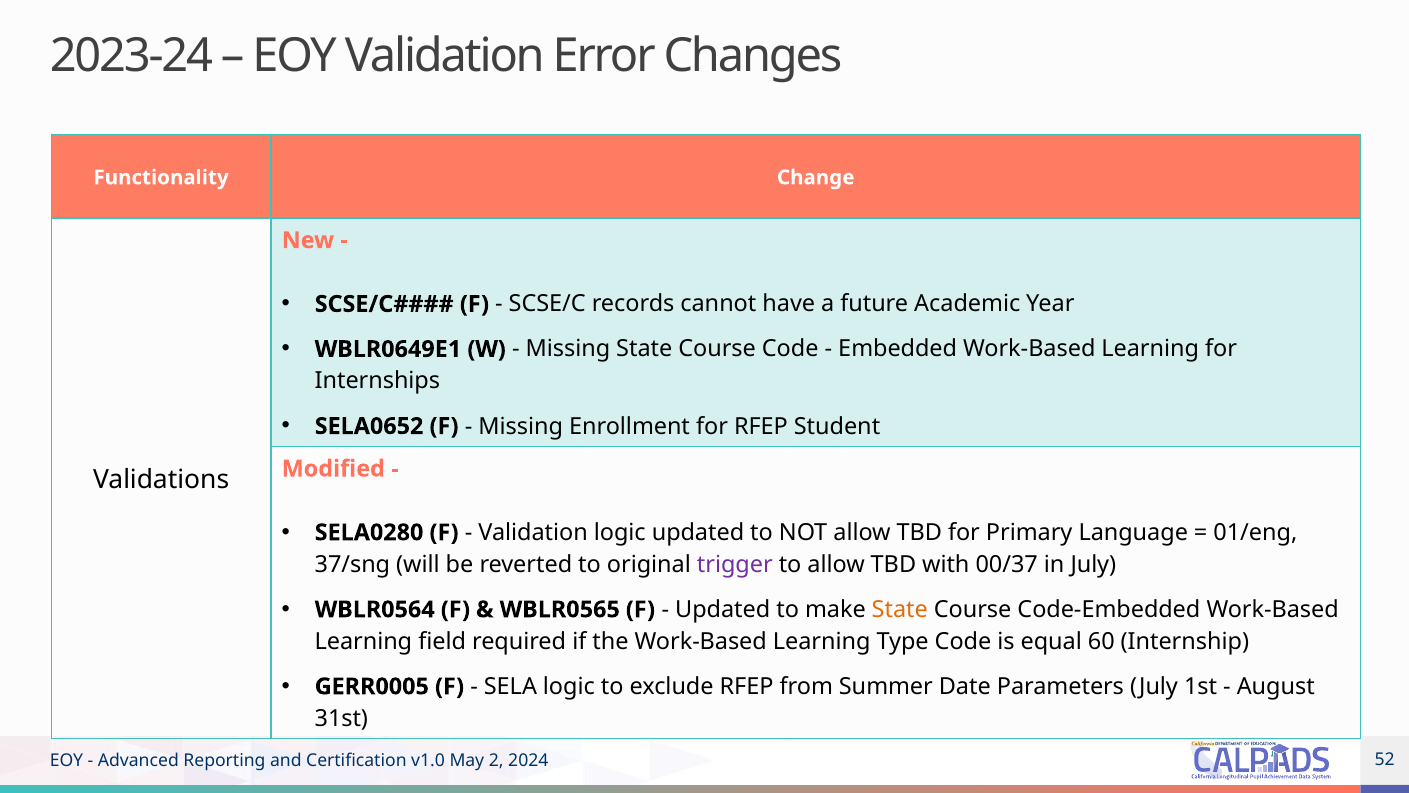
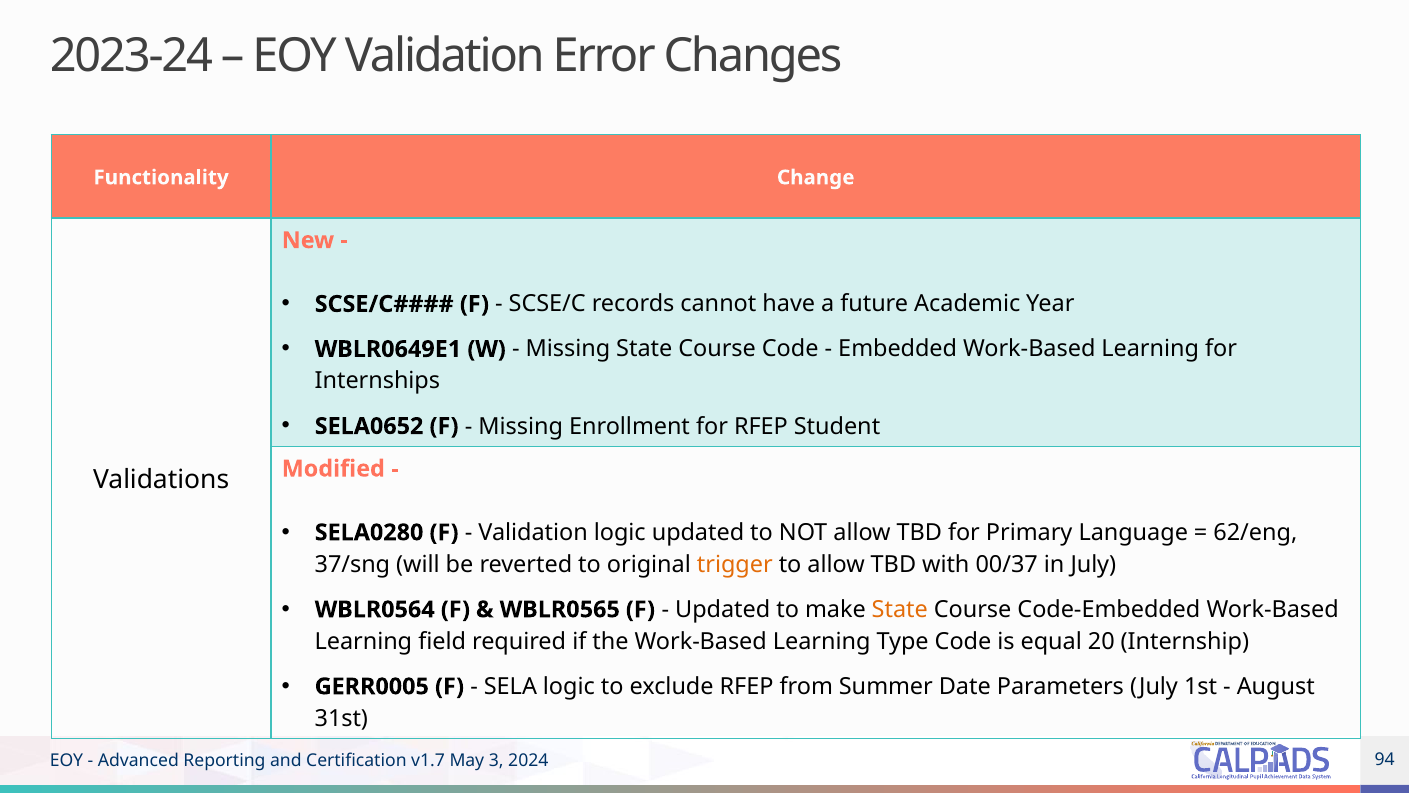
01/eng: 01/eng -> 62/eng
trigger colour: purple -> orange
60: 60 -> 20
v1.0: v1.0 -> v1.7
2: 2 -> 3
52: 52 -> 94
